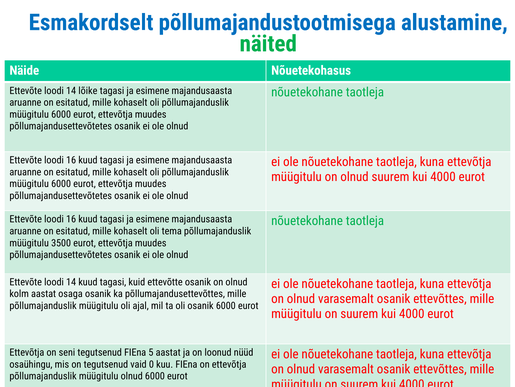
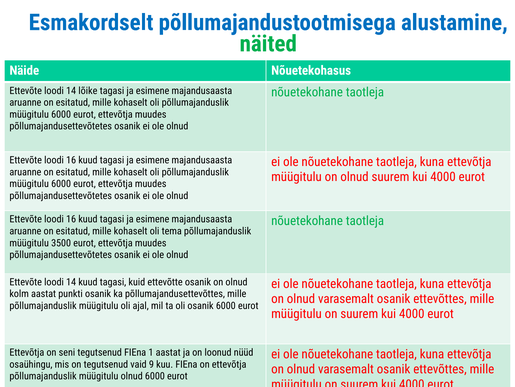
osaga: osaga -> punkti
5: 5 -> 1
0: 0 -> 9
